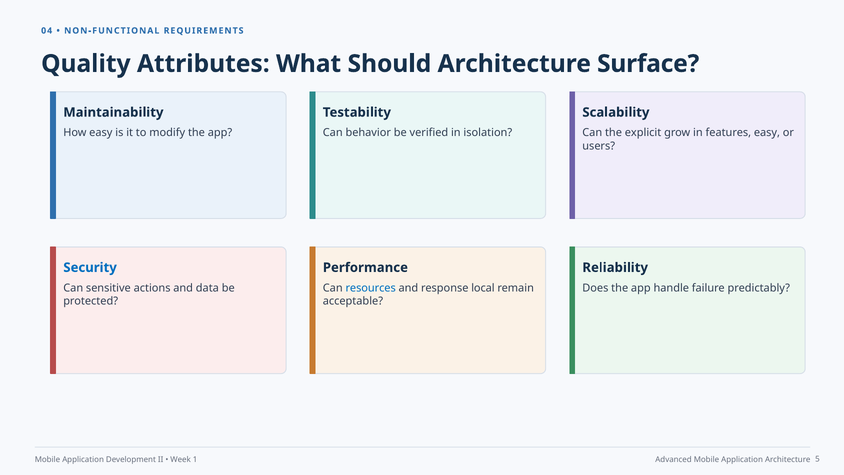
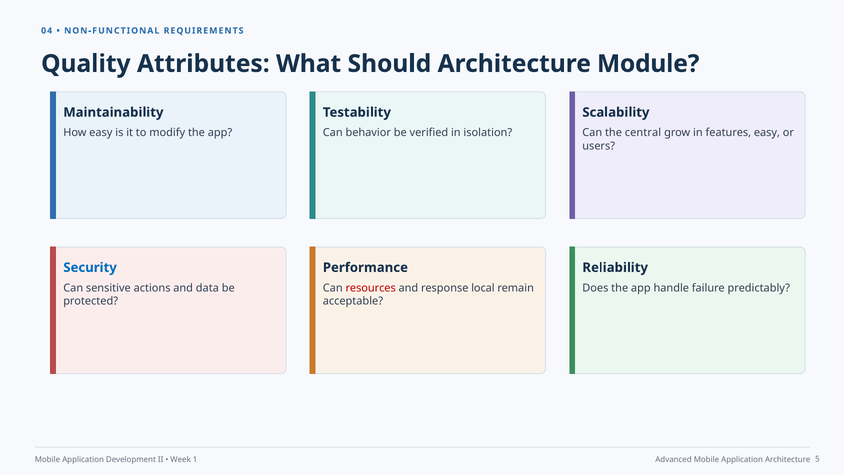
Surface: Surface -> Module
explicit: explicit -> central
resources colour: blue -> red
